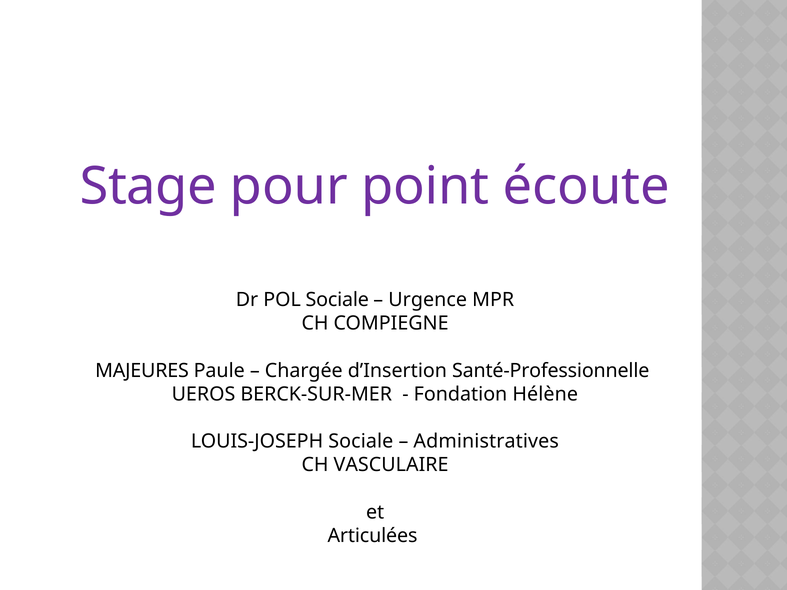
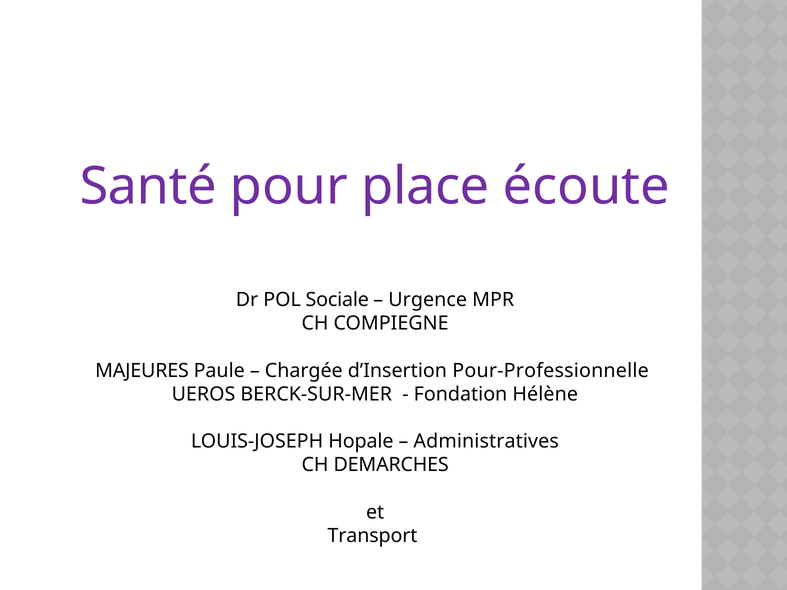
Stage: Stage -> Santé
point: point -> place
Santé-Professionnelle: Santé-Professionnelle -> Pour-Professionnelle
LOUIS-JOSEPH Sociale: Sociale -> Hopale
VASCULAIRE: VASCULAIRE -> DEMARCHES
Articulées: Articulées -> Transport
